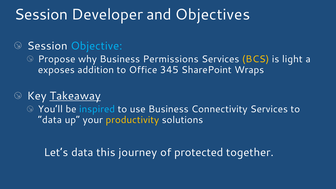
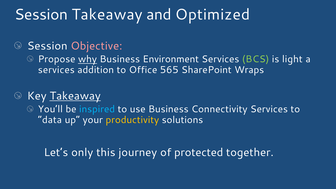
Session Developer: Developer -> Takeaway
Objectives: Objectives -> Optimized
Objective colour: light blue -> pink
why underline: none -> present
Permissions: Permissions -> Environment
BCS colour: yellow -> light green
exposes at (56, 70): exposes -> services
345: 345 -> 565
Let’s data: data -> only
